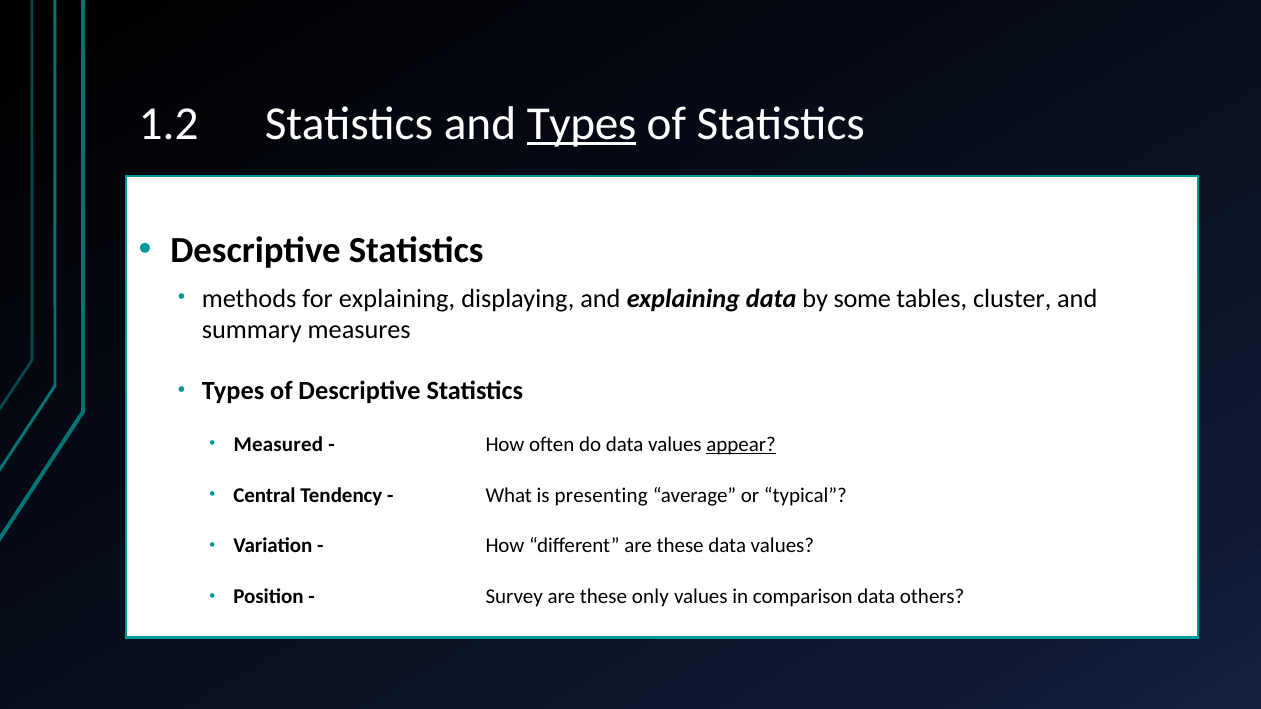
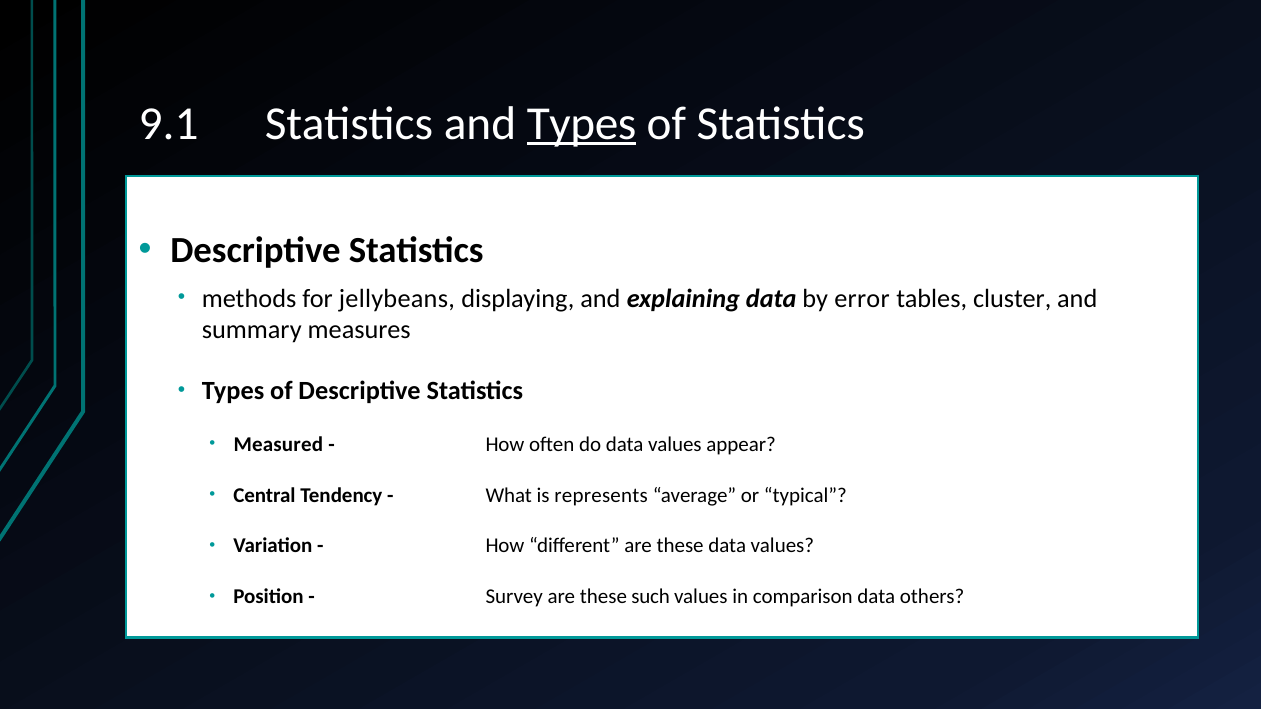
1.2: 1.2 -> 9.1
for explaining: explaining -> jellybeans
some: some -> error
appear underline: present -> none
presenting: presenting -> represents
only: only -> such
